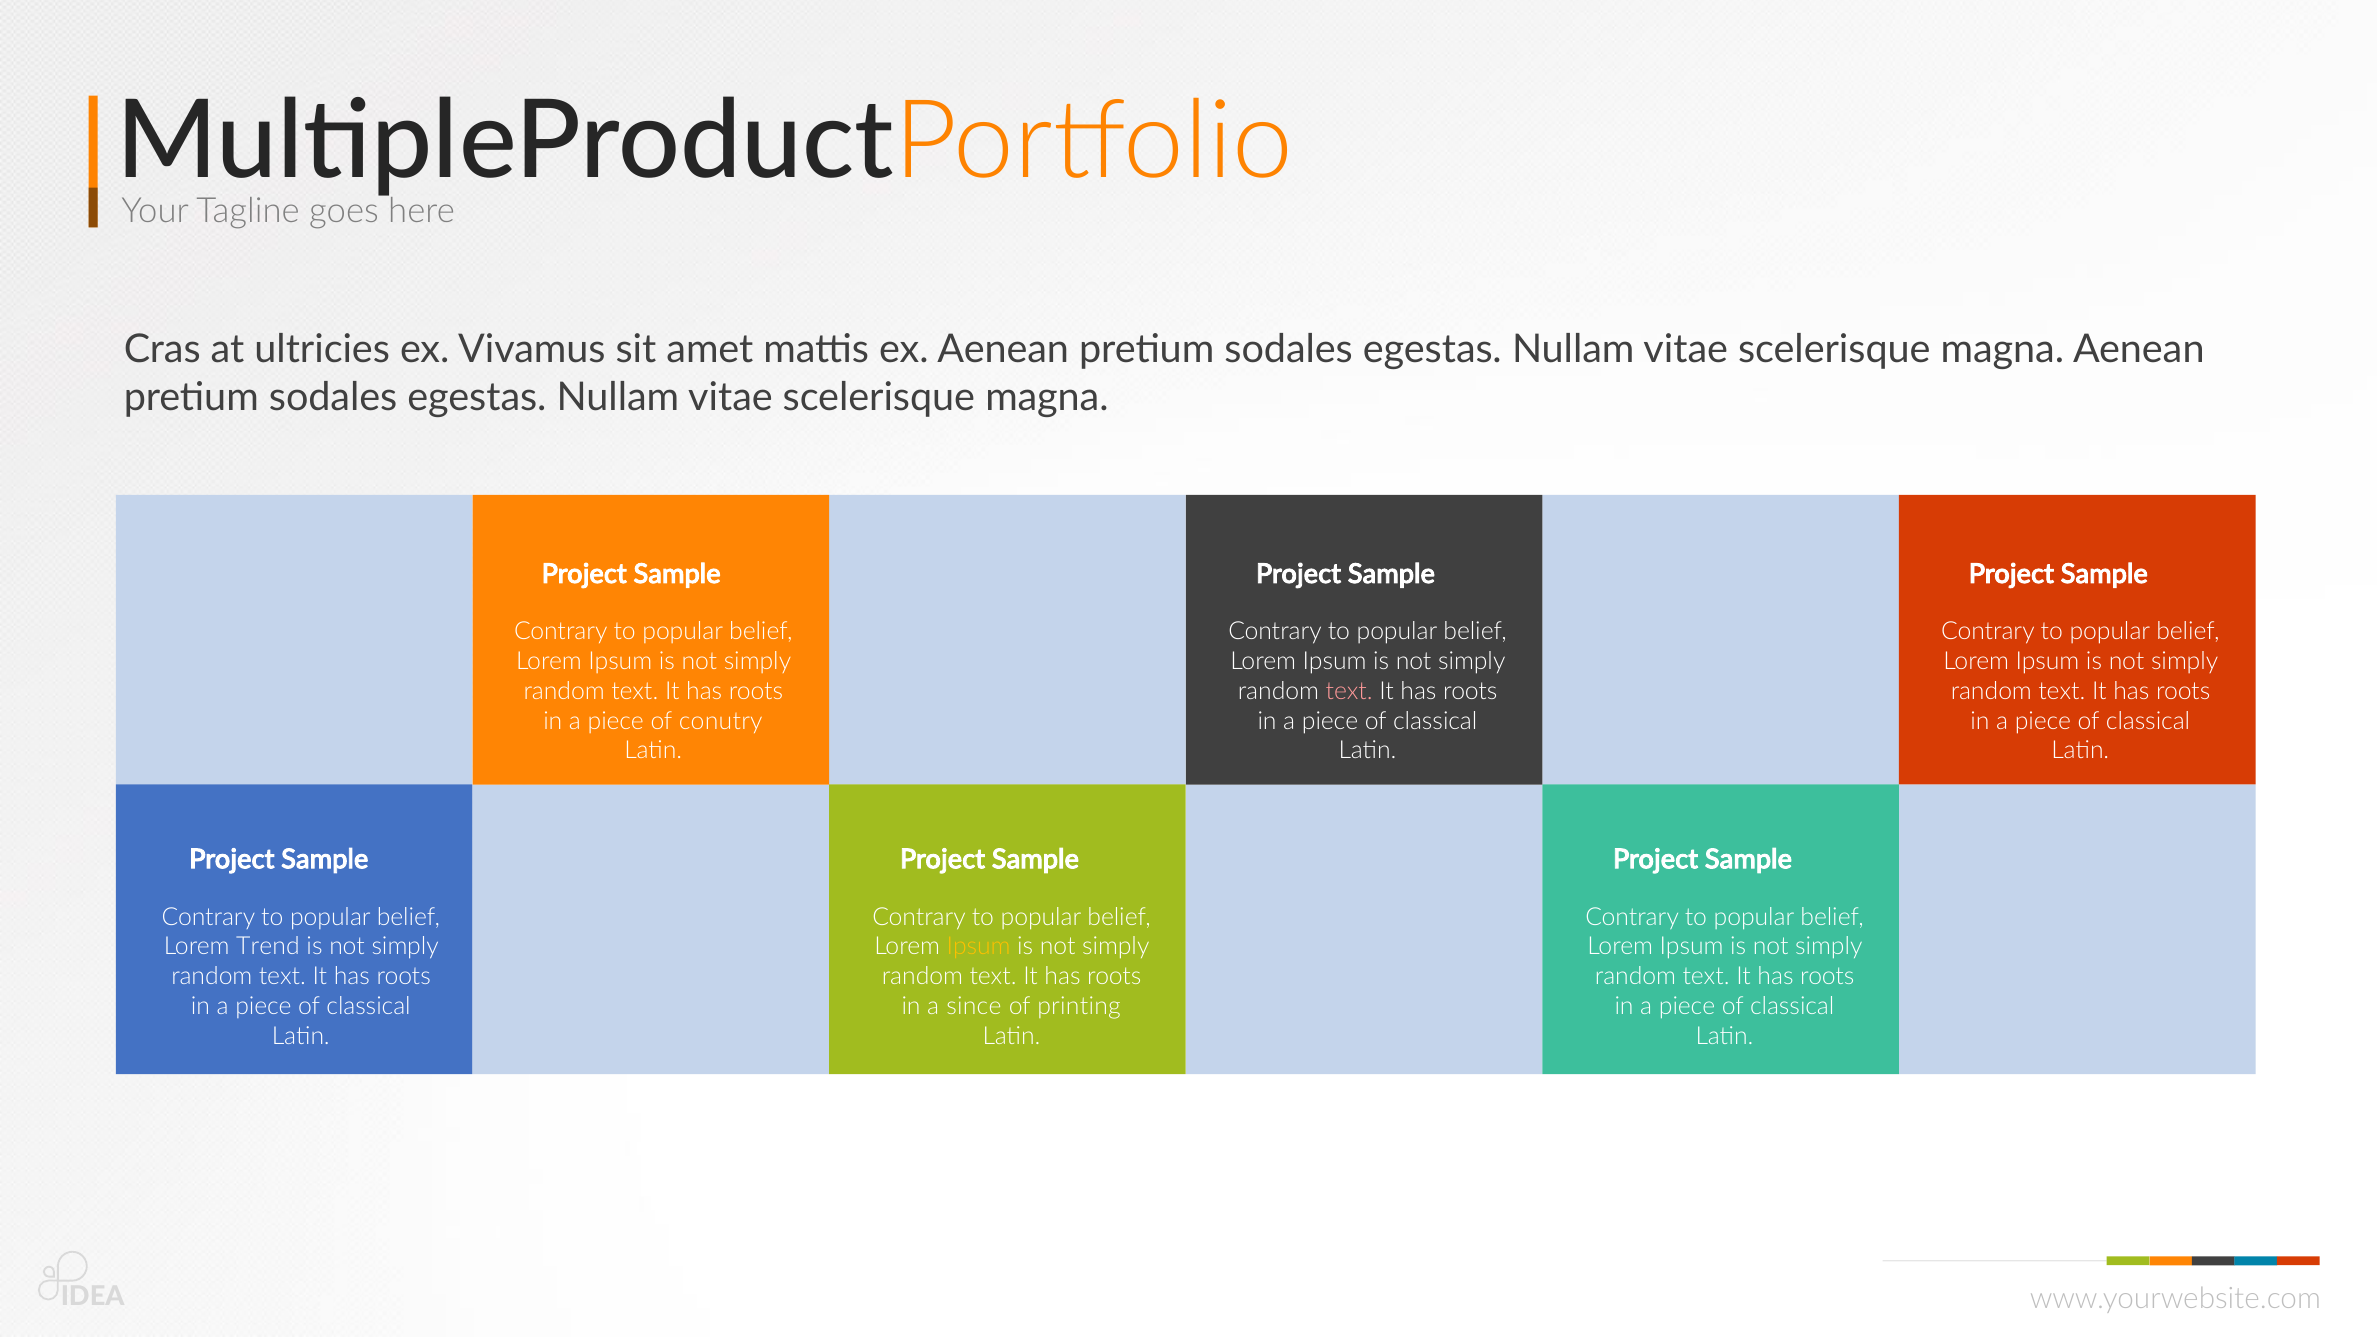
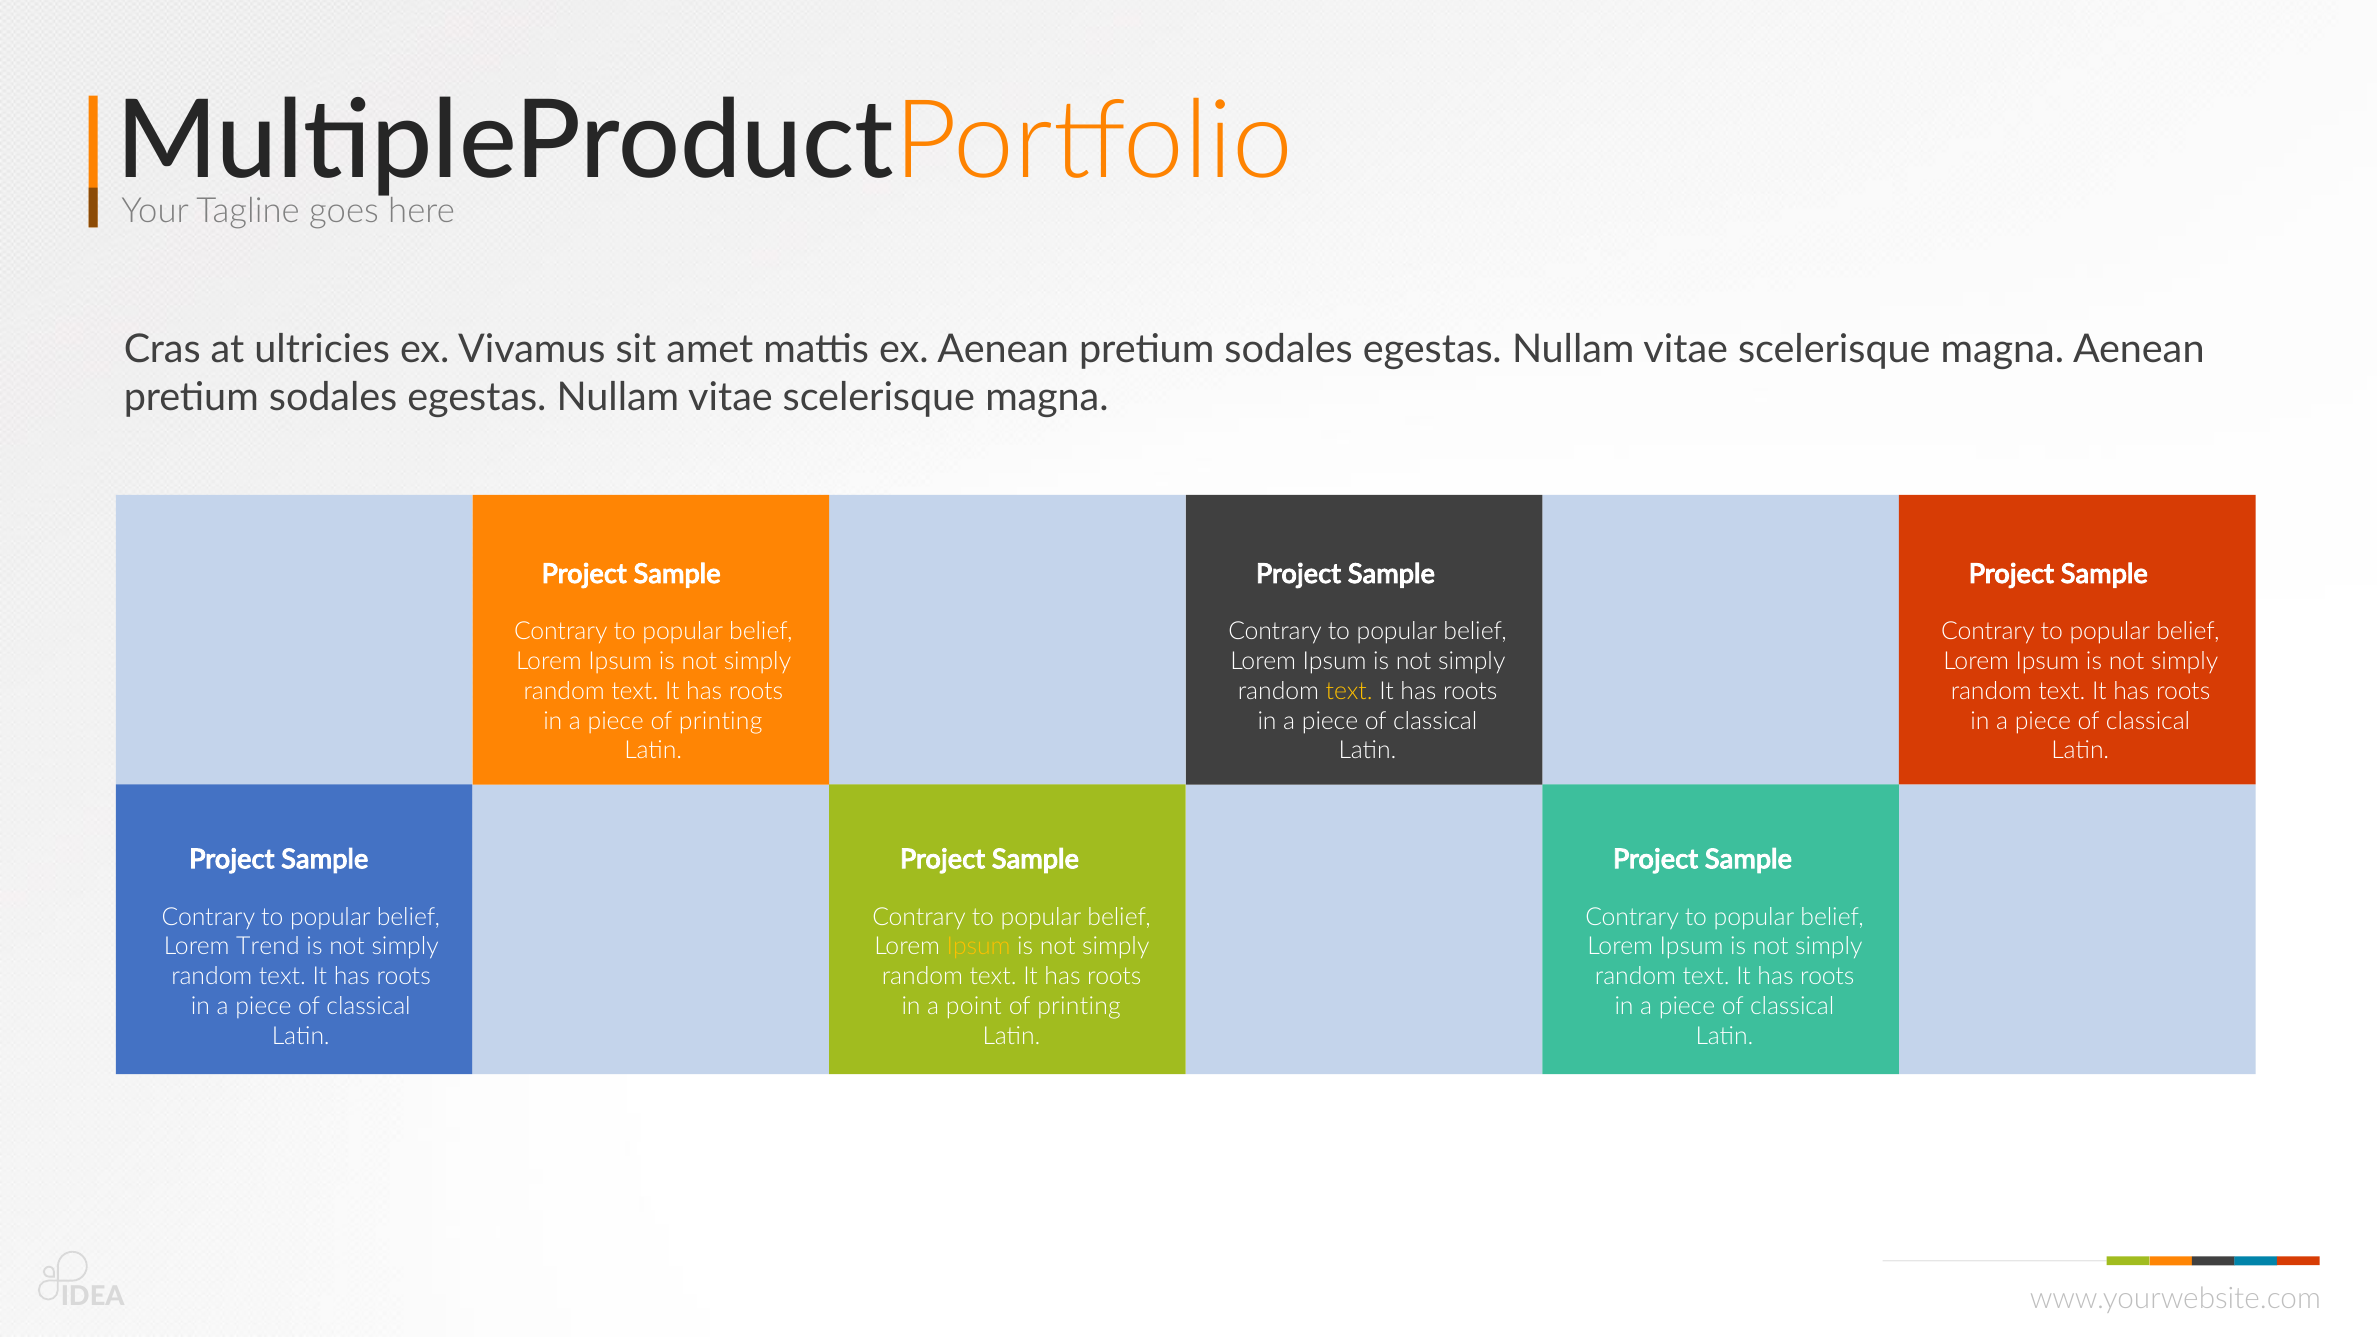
text at (1349, 691) colour: pink -> yellow
piece of conutry: conutry -> printing
since: since -> point
